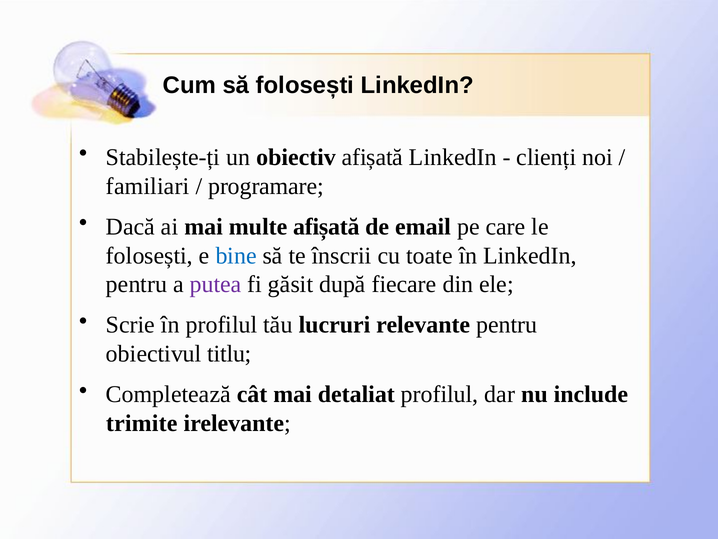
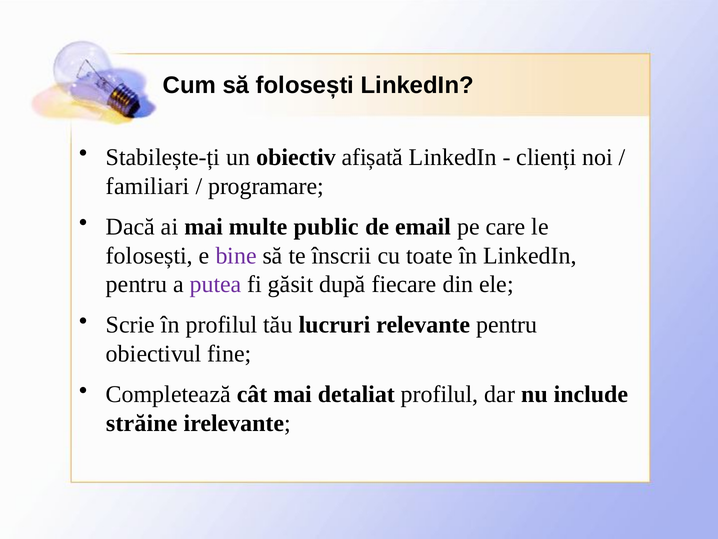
multe afișată: afișată -> public
bine colour: blue -> purple
titlu: titlu -> fine
trimite: trimite -> străine
